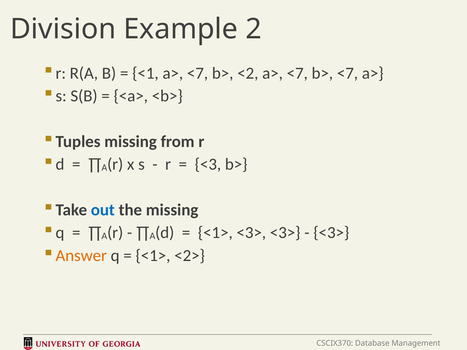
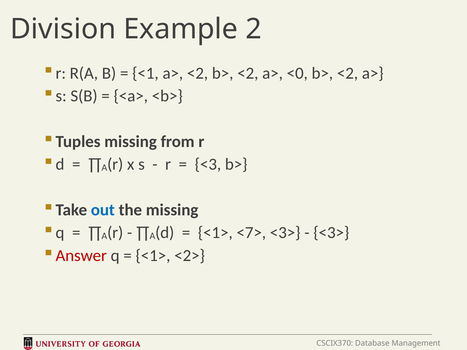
<1 a> <7: <7 -> <2
<2 a> <7: <7 -> <0
<7 at (348, 73): <7 -> <2
<1> <3>: <3> -> <7>
Answer colour: orange -> red
